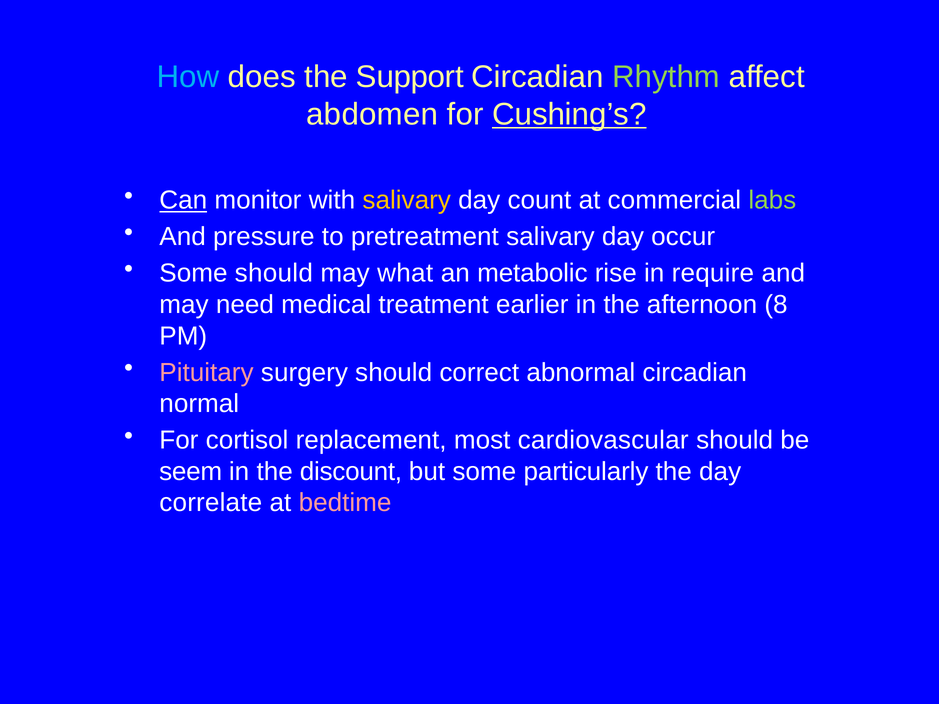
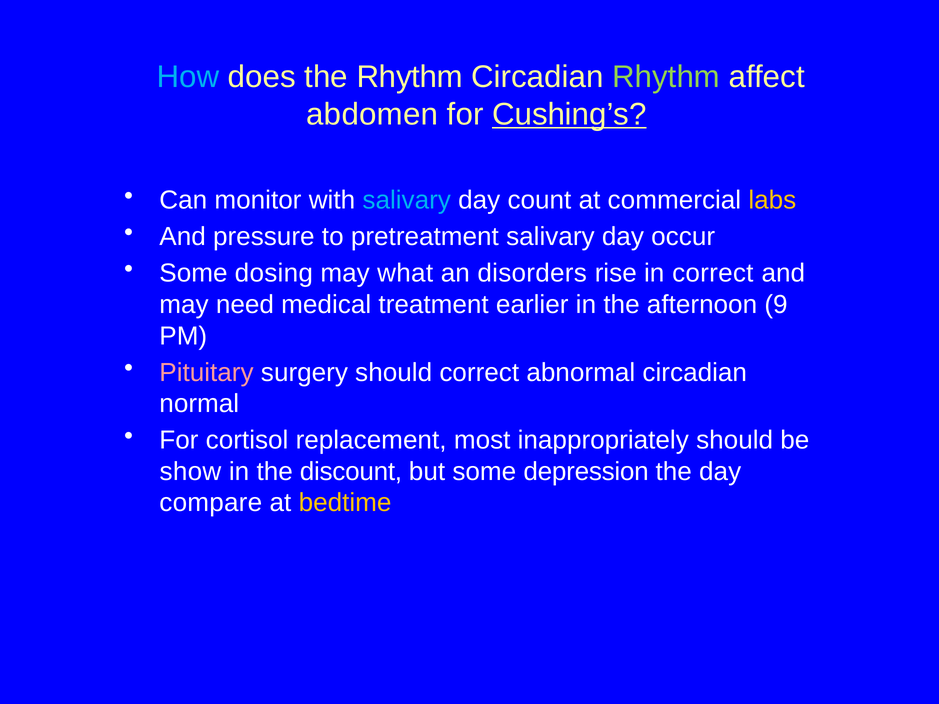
the Support: Support -> Rhythm
Can underline: present -> none
salivary at (407, 200) colour: yellow -> light blue
labs colour: light green -> yellow
Some should: should -> dosing
metabolic: metabolic -> disorders
in require: require -> correct
8: 8 -> 9
cardiovascular: cardiovascular -> inappropriately
seem: seem -> show
particularly: particularly -> depression
correlate: correlate -> compare
bedtime colour: pink -> yellow
